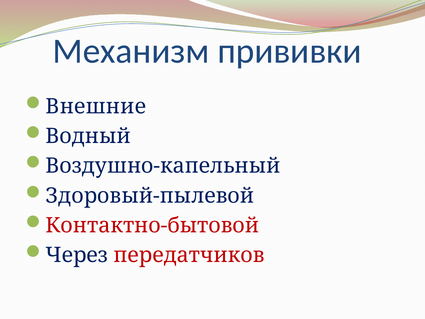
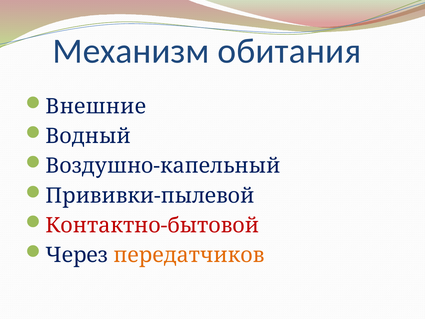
прививки: прививки -> обитания
Здоровый-пылевой: Здоровый-пылевой -> Прививки-пылевой
передатчиков colour: red -> orange
